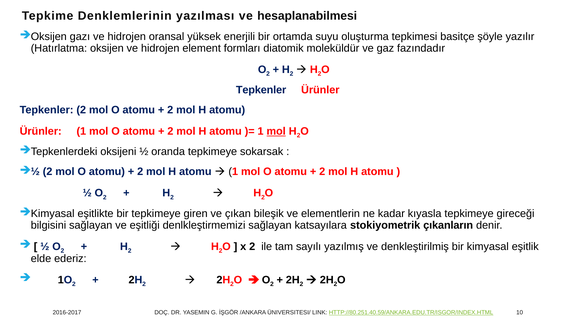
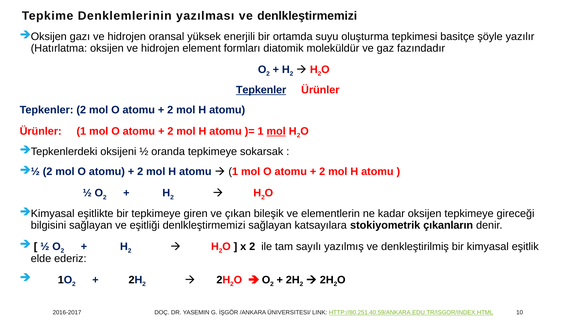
ve hesaplanabilmesi: hesaplanabilmesi -> denlkleştirmemizi
Tepkenler at (261, 90) underline: none -> present
kadar kıyasla: kıyasla -> oksijen
